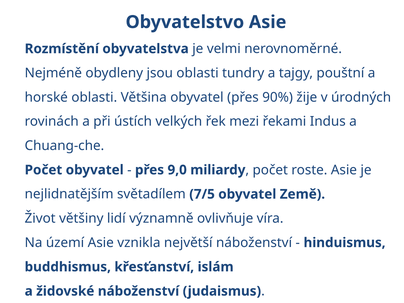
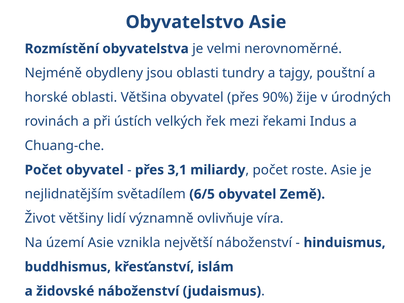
9,0: 9,0 -> 3,1
7/5: 7/5 -> 6/5
